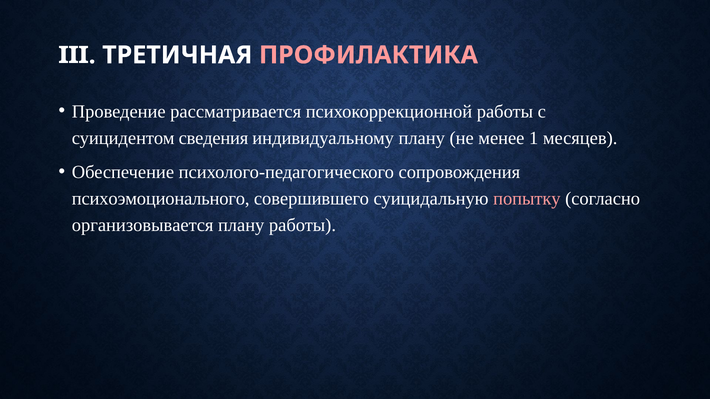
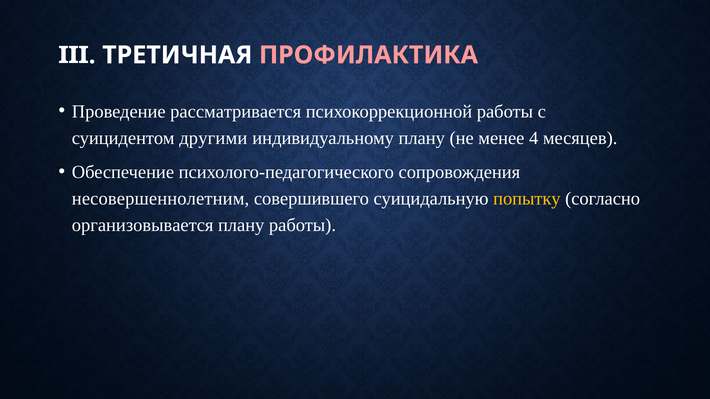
сведения: сведения -> другими
1: 1 -> 4
психоэмоционального: психоэмоционального -> несовершеннолетним
попытку colour: pink -> yellow
